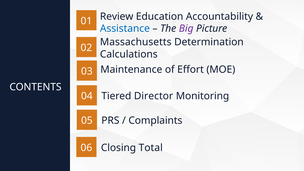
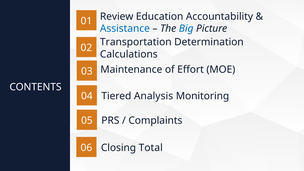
Big colour: purple -> blue
Massachusetts: Massachusetts -> Transportation
Director: Director -> Analysis
